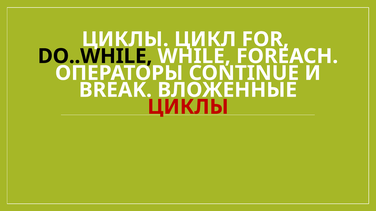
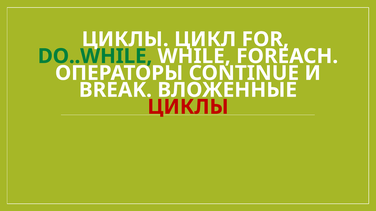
DO..WHILE colour: black -> green
